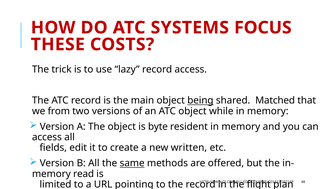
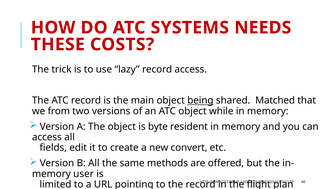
FOCUS: FOCUS -> NEEDS
written: written -> convert
same underline: present -> none
read: read -> user
